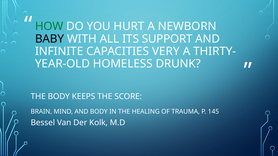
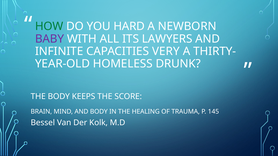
HURT: HURT -> HARD
BABY colour: black -> purple
SUPPORT: SUPPORT -> LAWYERS
